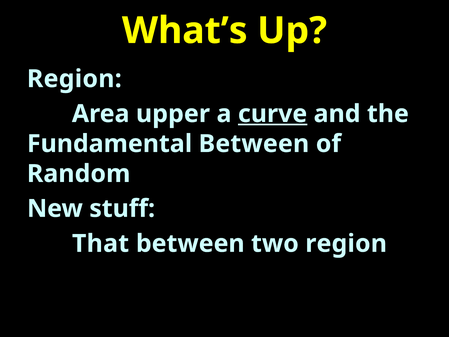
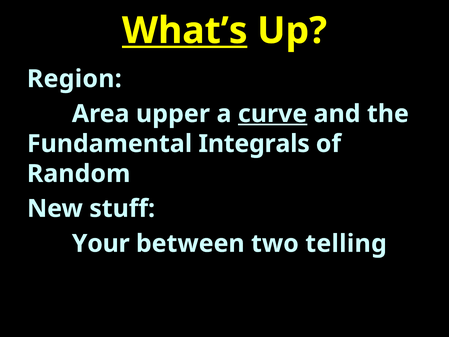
What’s underline: none -> present
Fundamental Between: Between -> Integrals
That: That -> Your
two region: region -> telling
